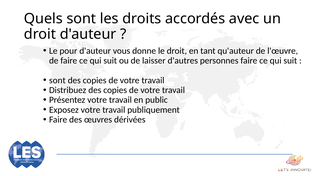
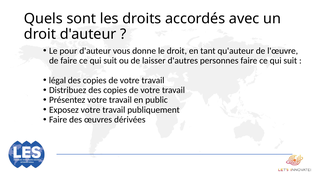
sont at (57, 81): sont -> légal
